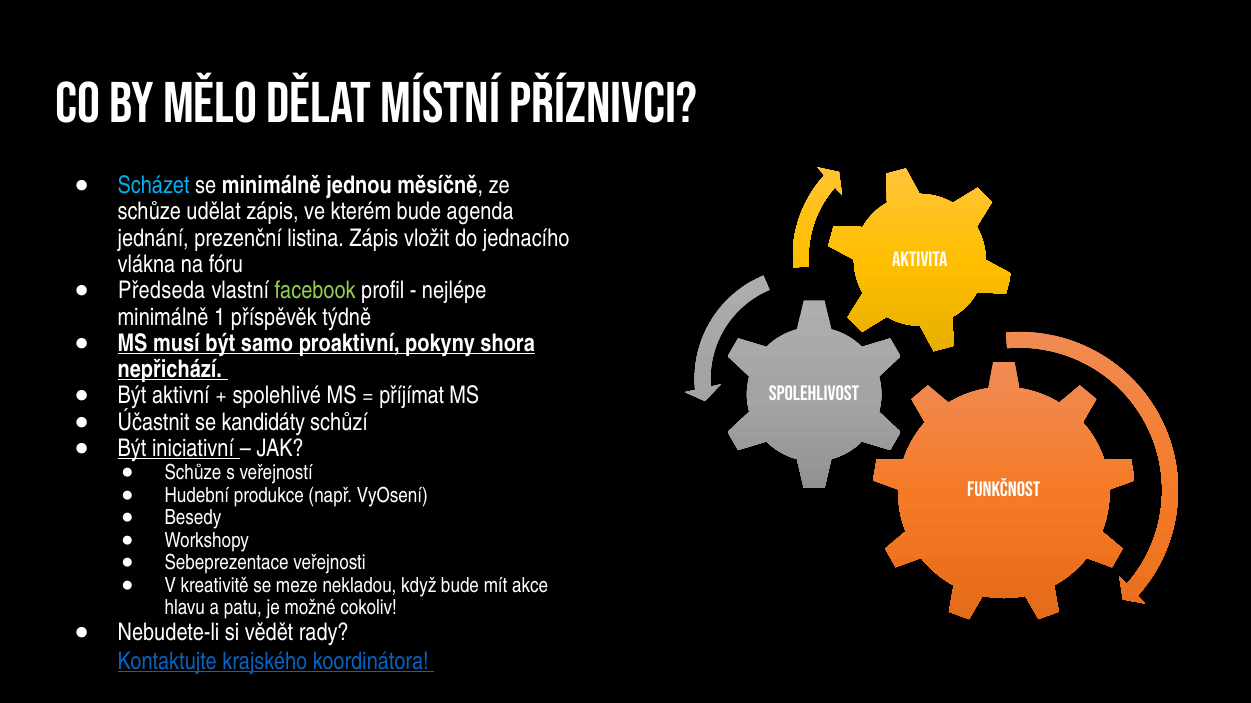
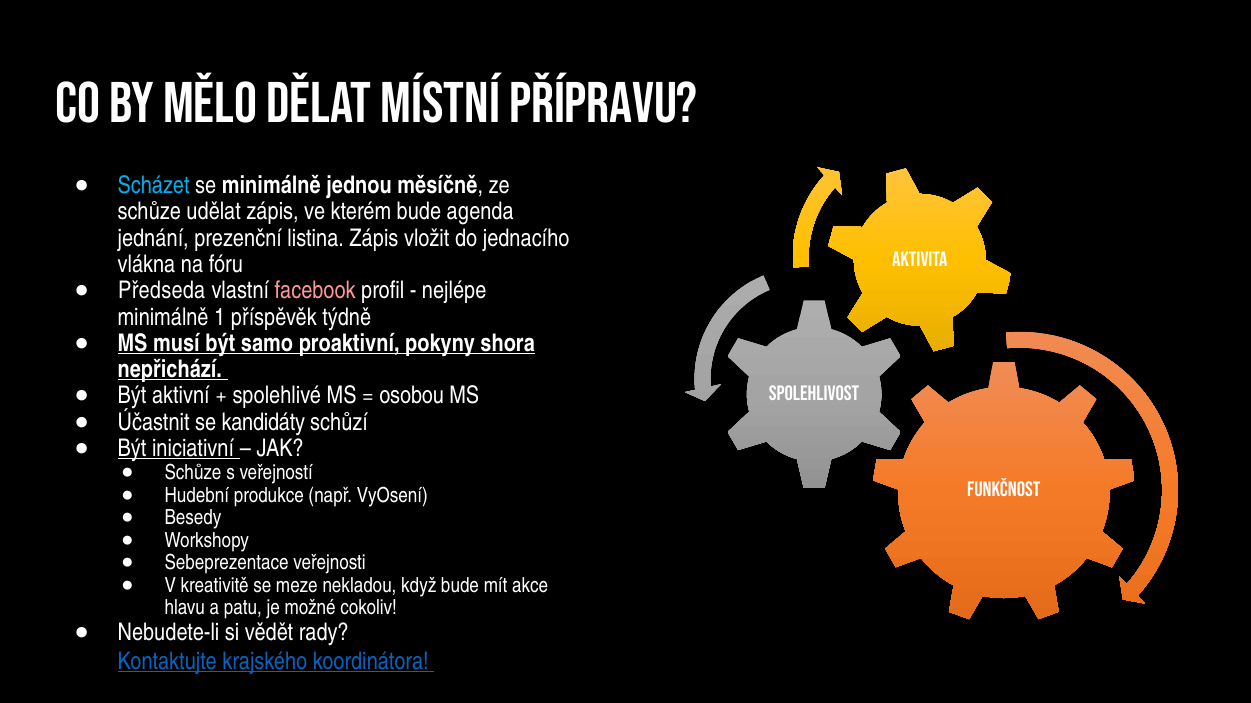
příznivci: příznivci -> přípravu
facebook colour: light green -> pink
příjímat: příjímat -> osobou
